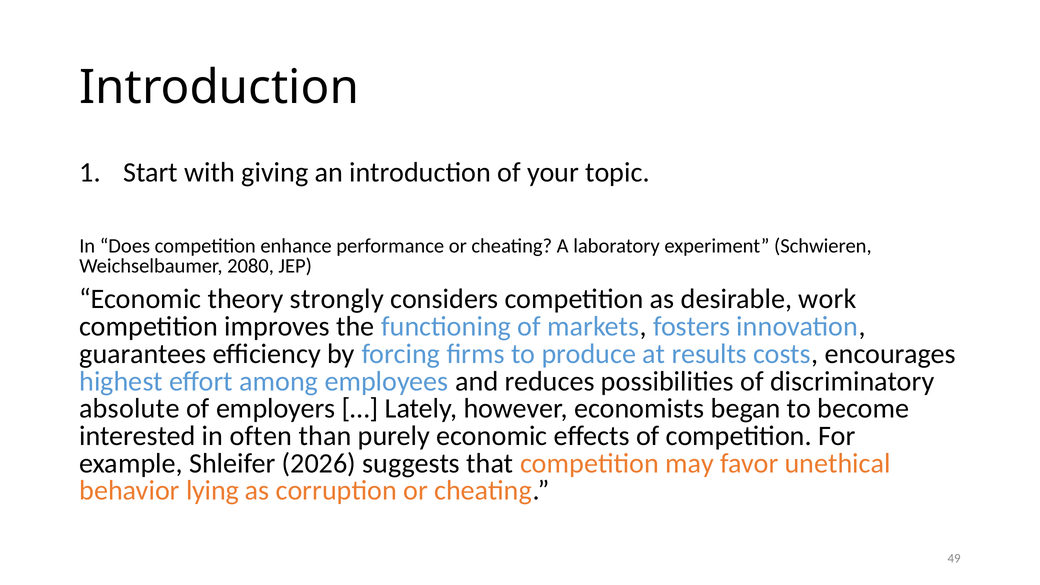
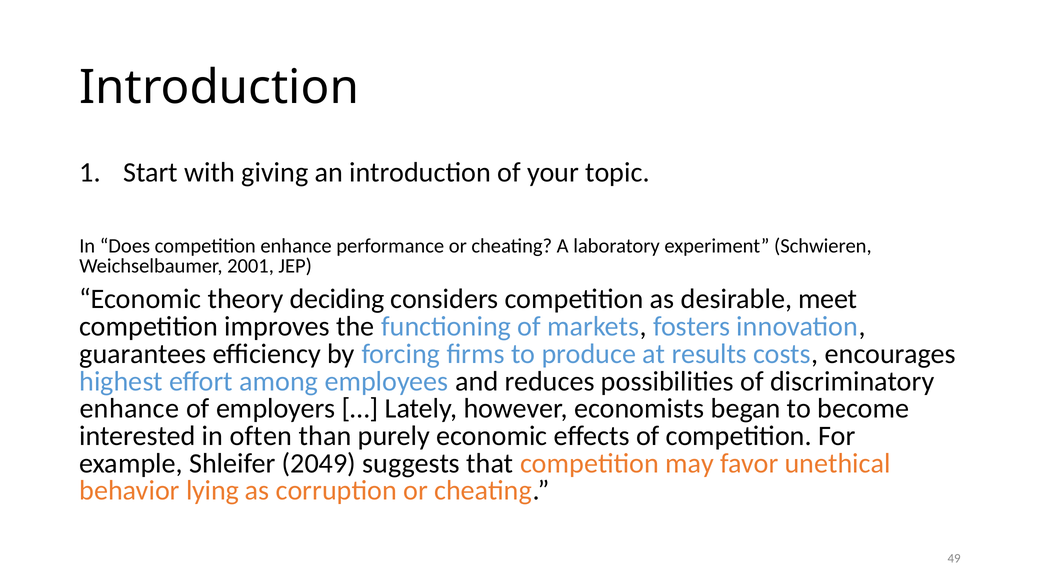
2080: 2080 -> 2001
strongly: strongly -> deciding
work: work -> meet
absolute at (129, 409): absolute -> enhance
2026: 2026 -> 2049
